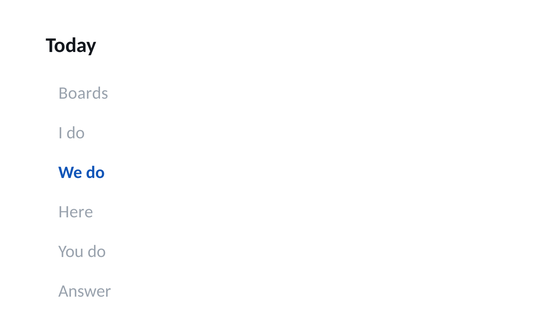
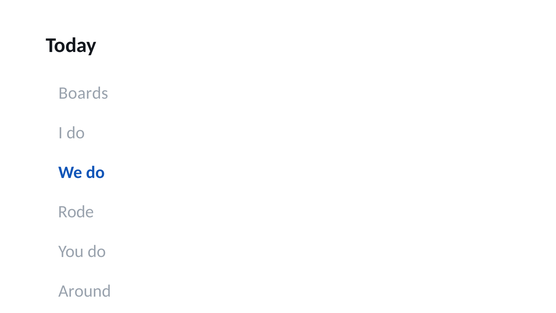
Here: Here -> Rode
Answer: Answer -> Around
